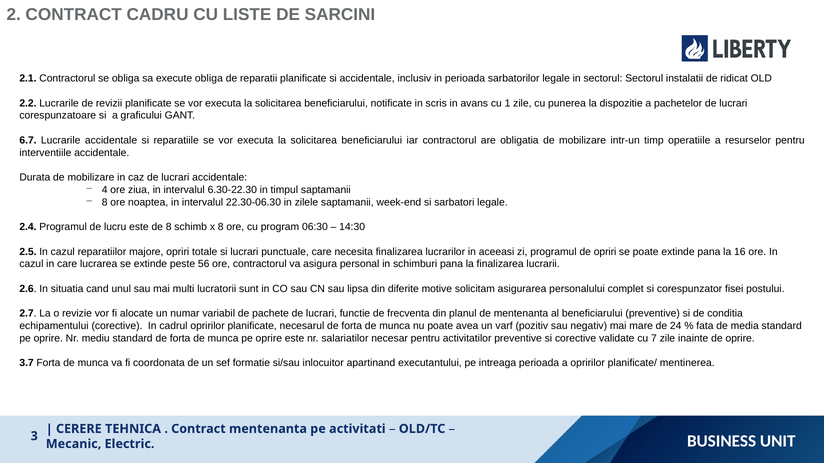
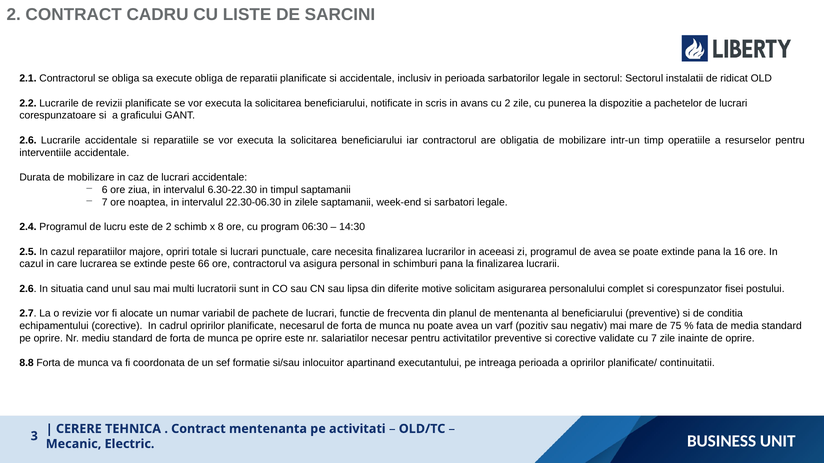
cu 1: 1 -> 2
6.7 at (28, 140): 6.7 -> 2.6
4: 4 -> 6
8 at (105, 202): 8 -> 7
de 8: 8 -> 2
de opriri: opriri -> avea
56: 56 -> 66
24: 24 -> 75
3.7: 3.7 -> 8.8
mentinerea: mentinerea -> continuitatii
